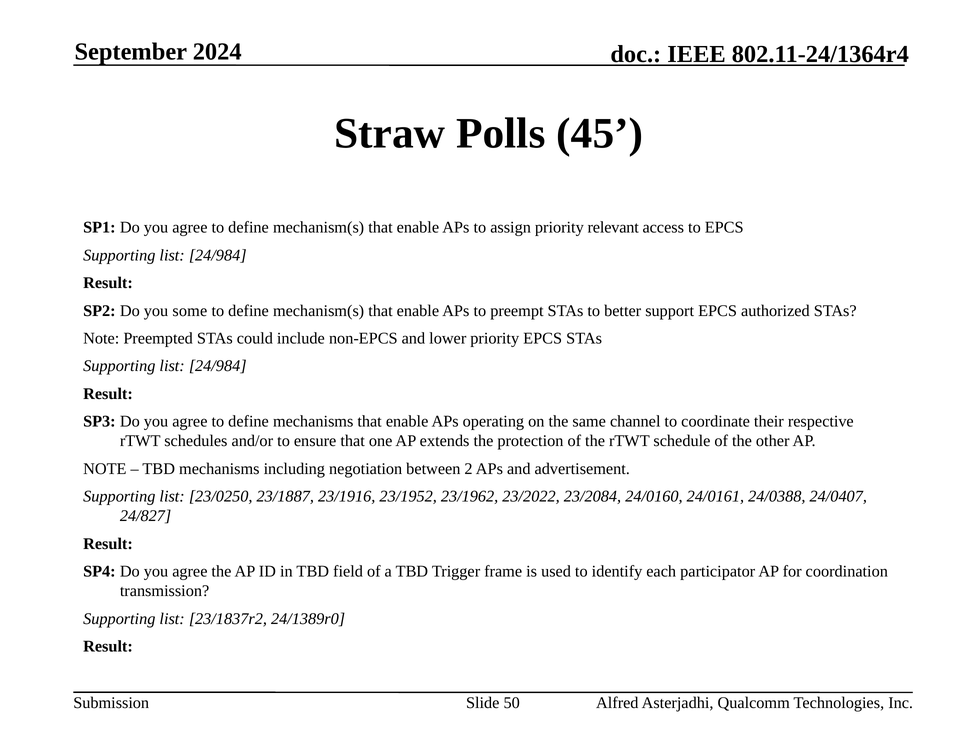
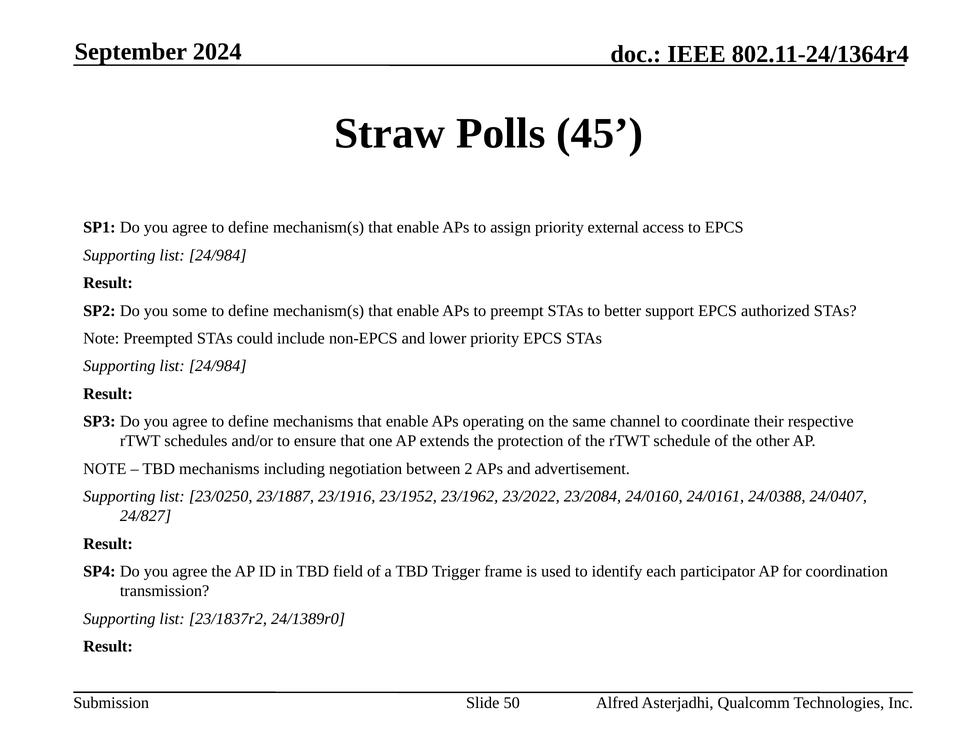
relevant: relevant -> external
